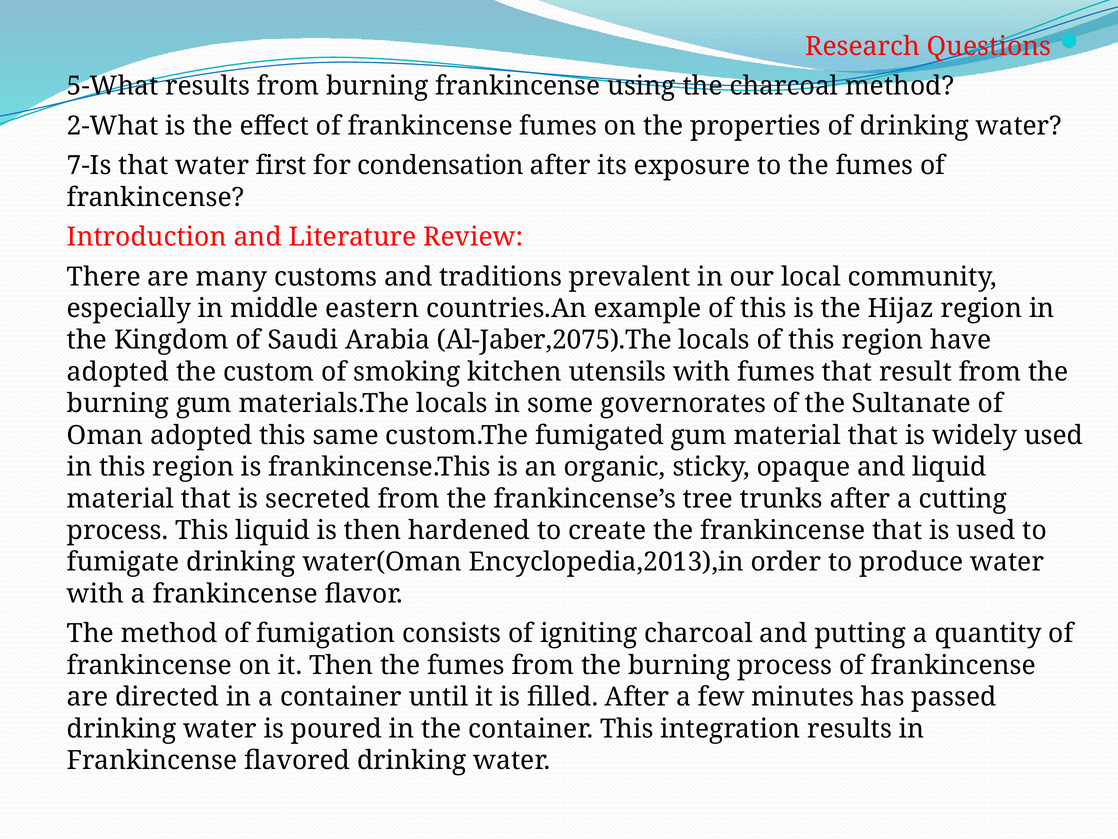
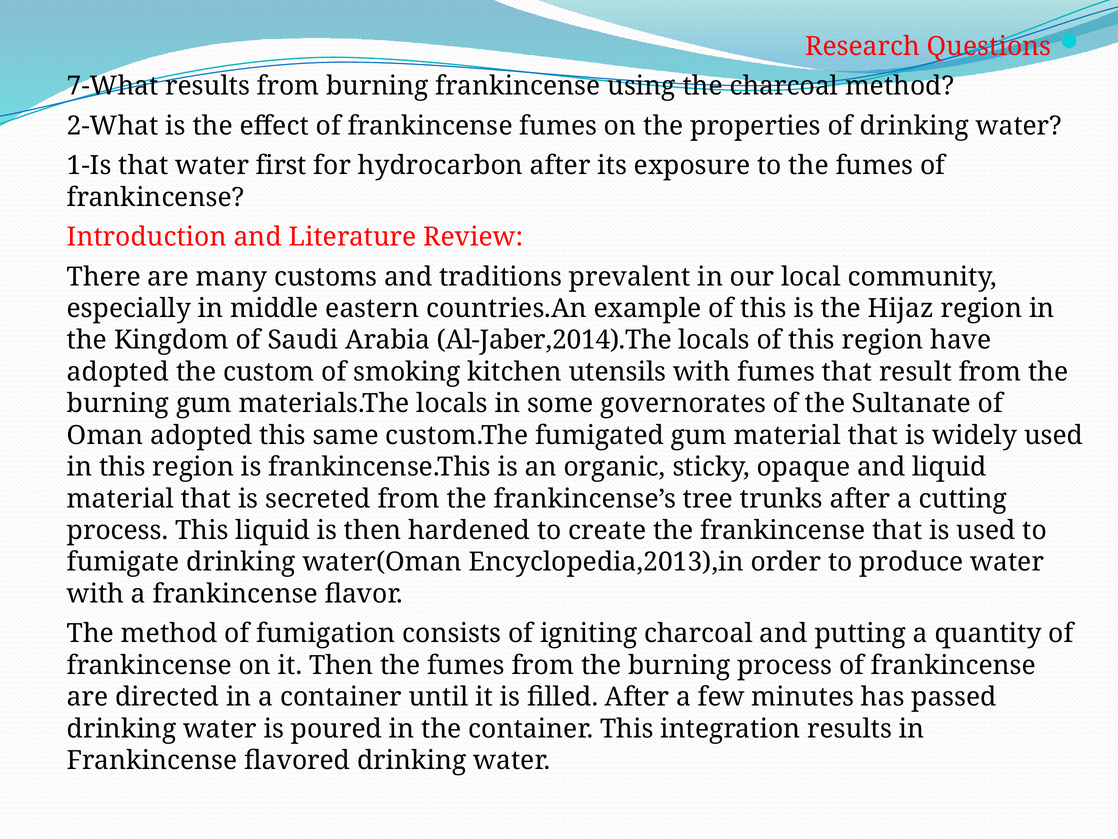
5-What: 5-What -> 7-What
7-Is: 7-Is -> 1-Is
condensation: condensation -> hydrocarbon
Al-Jaber,2075).The: Al-Jaber,2075).The -> Al-Jaber,2014).The
